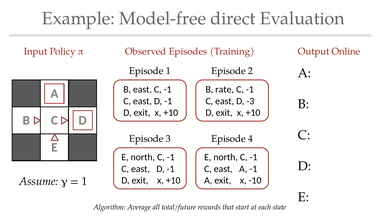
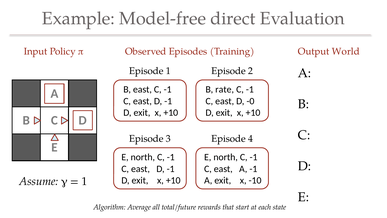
Online: Online -> World
-3: -3 -> -0
